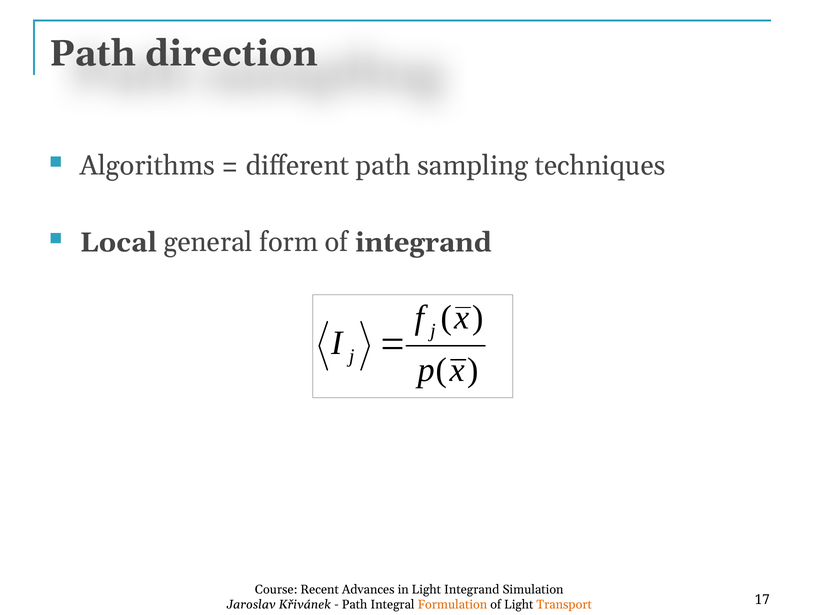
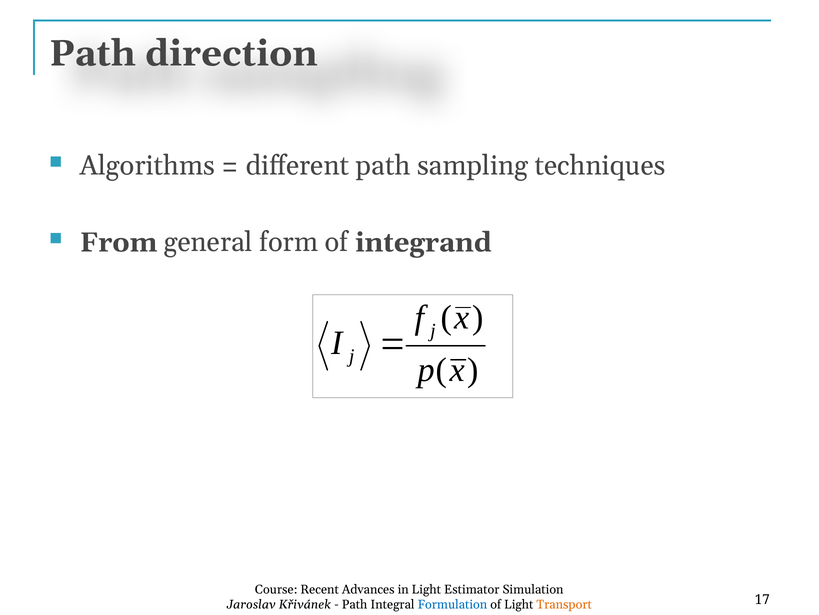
Local: Local -> From
Light Integrand: Integrand -> Estimator
Formulation colour: orange -> blue
